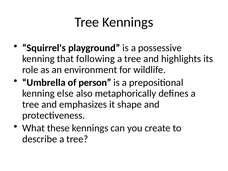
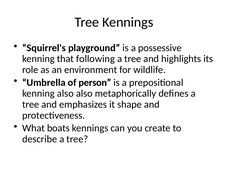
kenning else: else -> also
these: these -> boats
